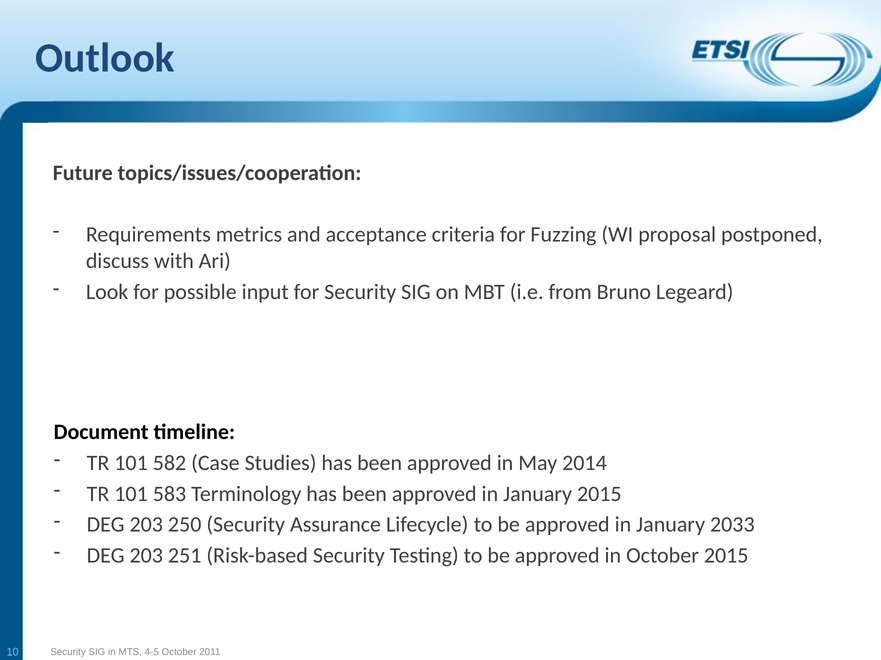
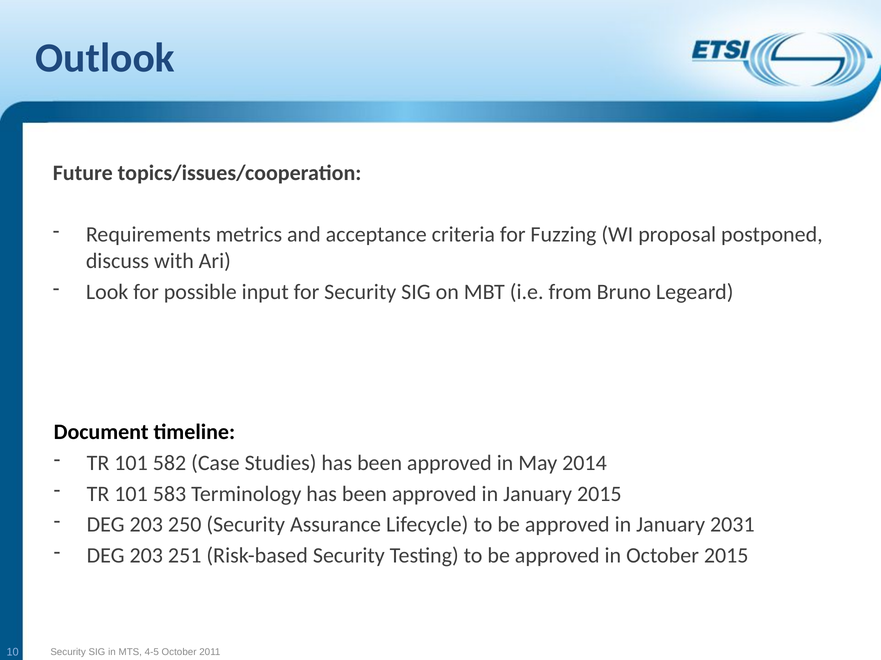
2033: 2033 -> 2031
